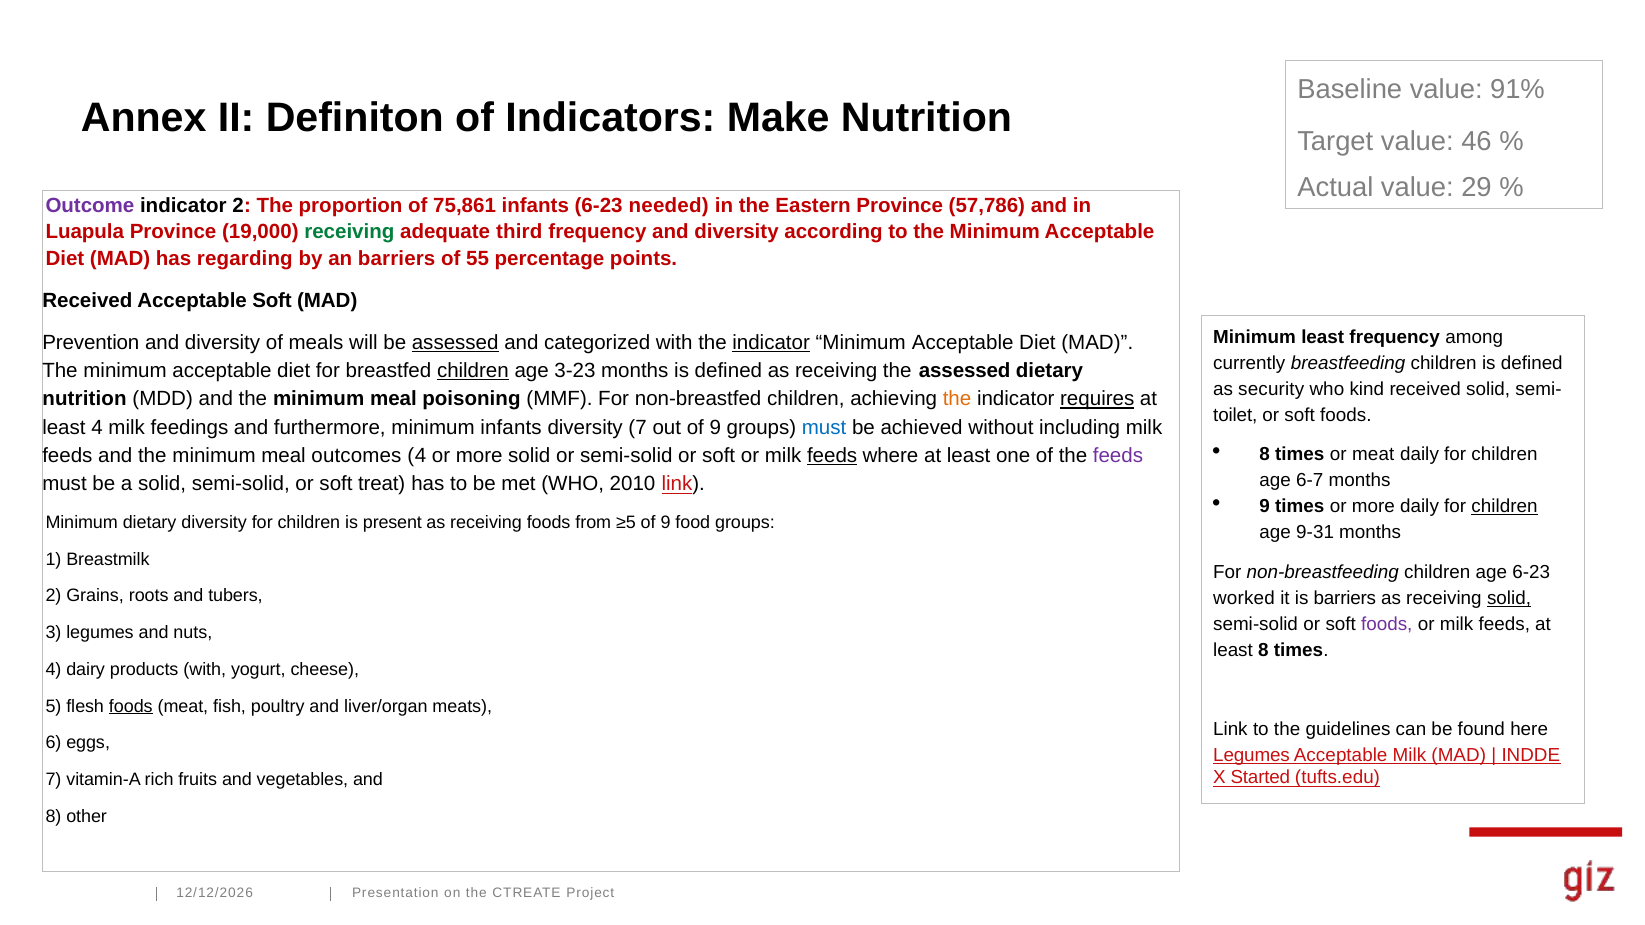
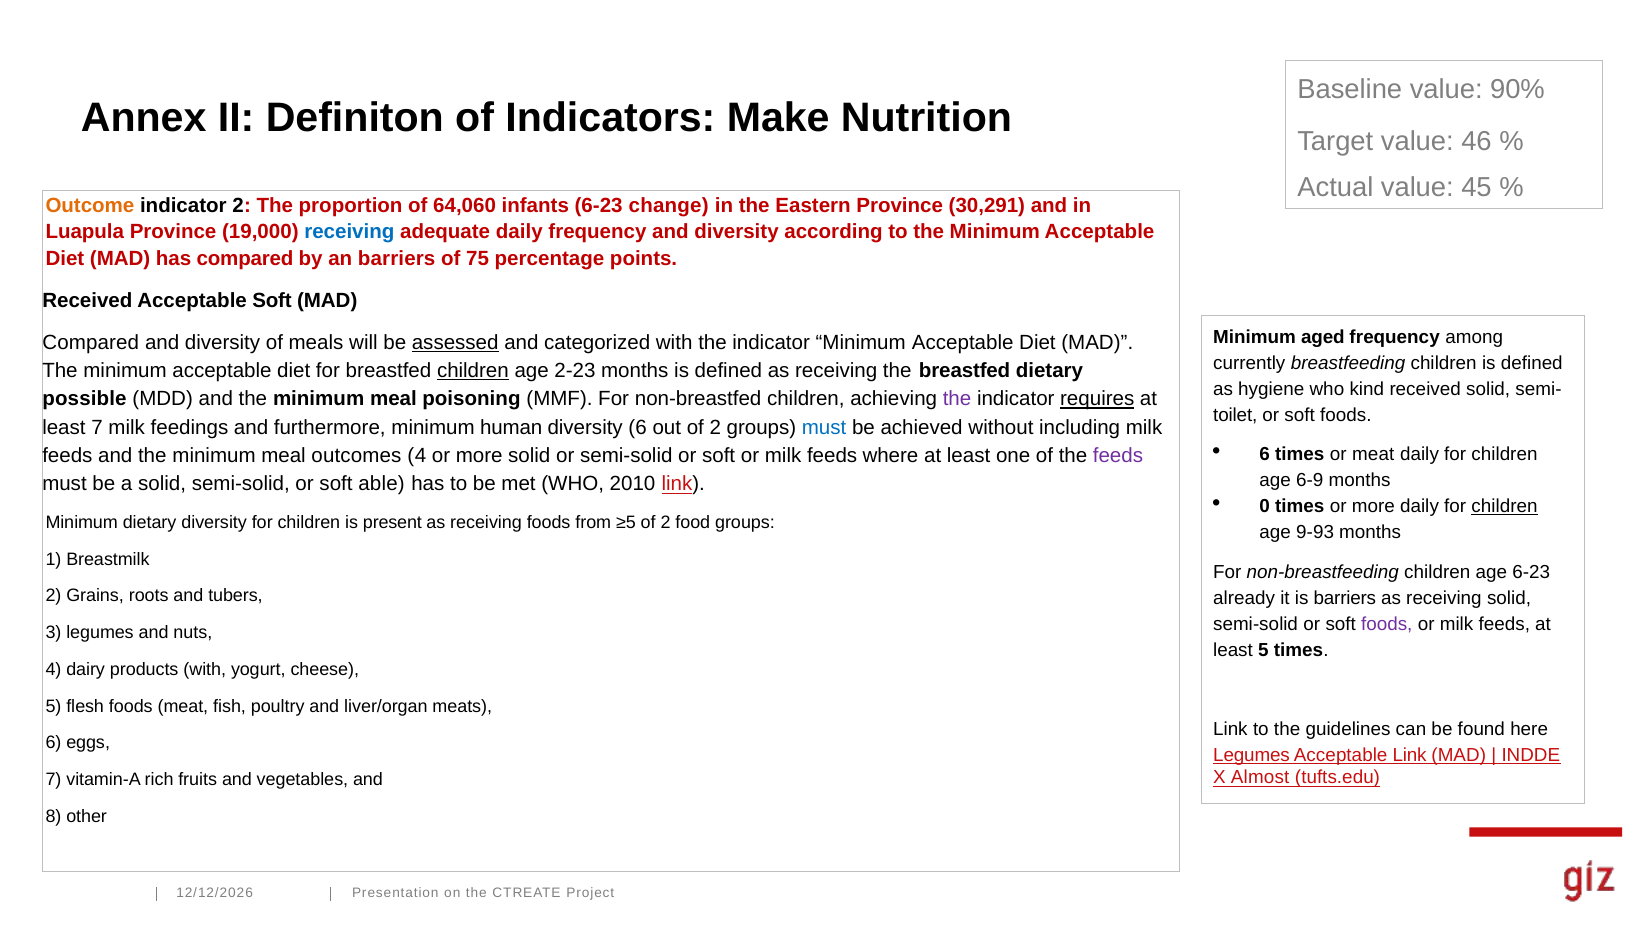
91%: 91% -> 90%
29: 29 -> 45
Outcome colour: purple -> orange
75,861: 75,861 -> 64,060
needed: needed -> change
57,786: 57,786 -> 30,291
receiving at (349, 232) colour: green -> blue
adequate third: third -> daily
has regarding: regarding -> compared
55: 55 -> 75
Minimum least: least -> aged
Prevention at (91, 343): Prevention -> Compared
indicator at (771, 343) underline: present -> none
3-23: 3-23 -> 2-23
the assessed: assessed -> breastfed
security: security -> hygiene
nutrition at (84, 399): nutrition -> possible
the at (957, 399) colour: orange -> purple
least 4: 4 -> 7
minimum infants: infants -> human
diversity 7: 7 -> 6
out of 9: 9 -> 2
8 at (1265, 455): 8 -> 6
feeds at (832, 456) underline: present -> none
6-7: 6-7 -> 6-9
treat: treat -> able
9 at (1265, 507): 9 -> 0
≥5 of 9: 9 -> 2
9-31: 9-31 -> 9-93
worked: worked -> already
solid at (1509, 599) underline: present -> none
least 8: 8 -> 5
foods at (131, 706) underline: present -> none
Acceptable Milk: Milk -> Link
Started: Started -> Almost
